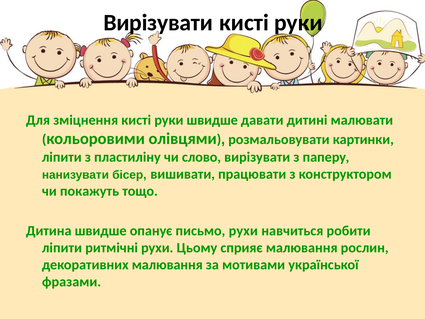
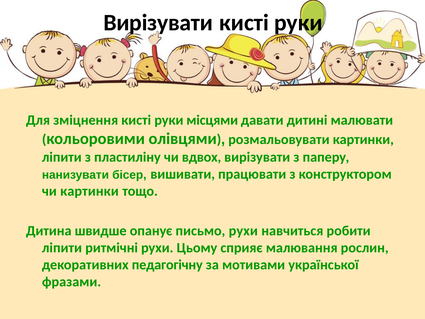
руки швидше: швидше -> місцями
слово: слово -> вдвох
чи покажуть: покажуть -> картинки
декоративних малювання: малювання -> педагогічну
